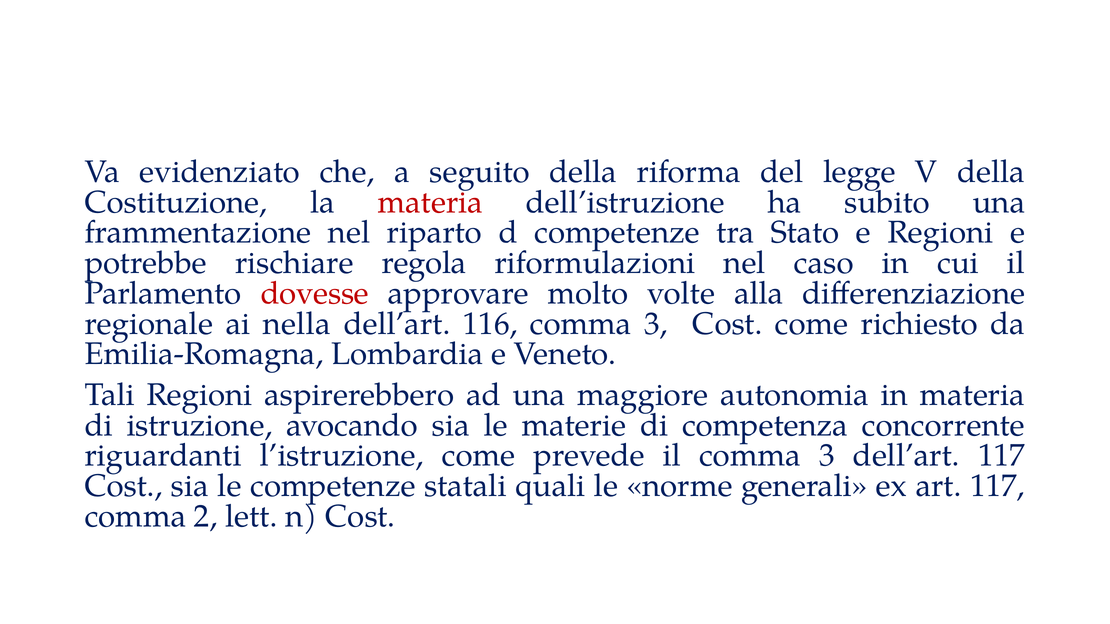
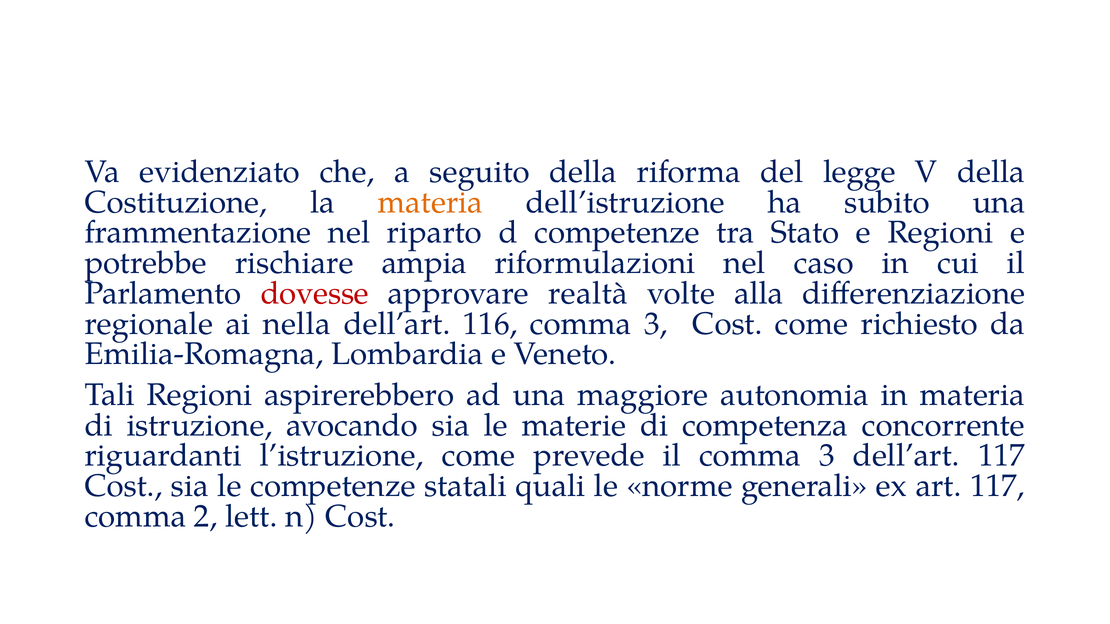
materia at (430, 202) colour: red -> orange
regola: regola -> ampia
molto: molto -> realtà
